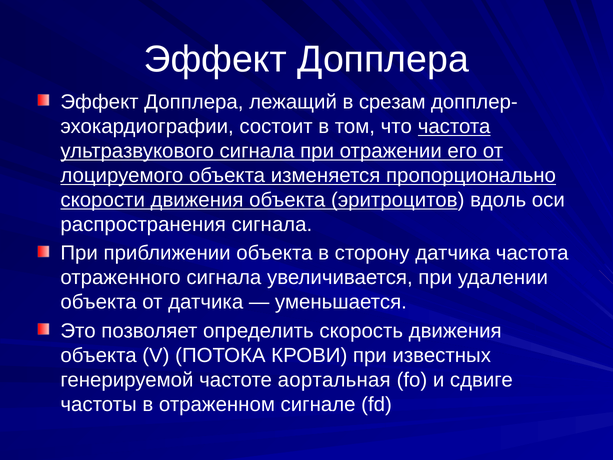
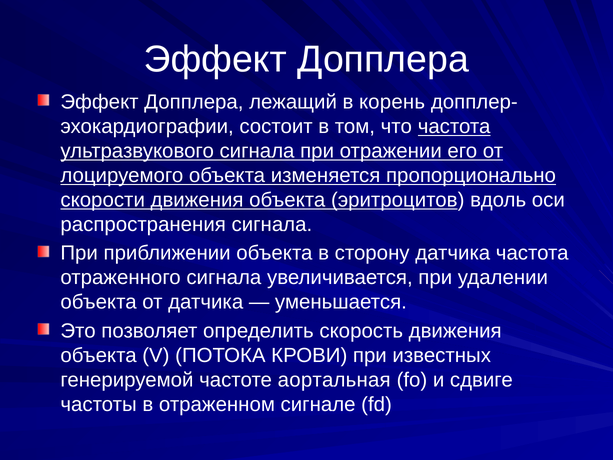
срезам: срезам -> корень
